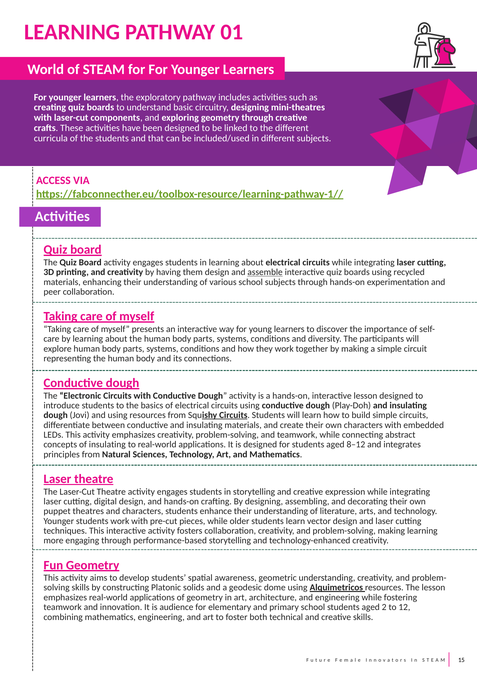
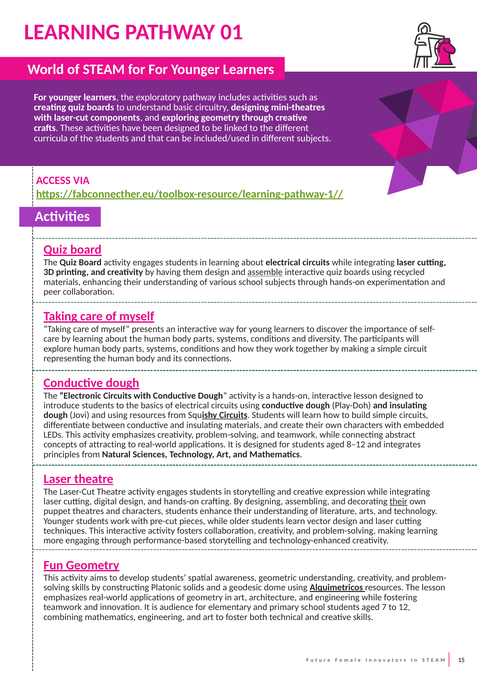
of insulating: insulating -> attracting
their at (398, 501) underline: none -> present
2: 2 -> 7
